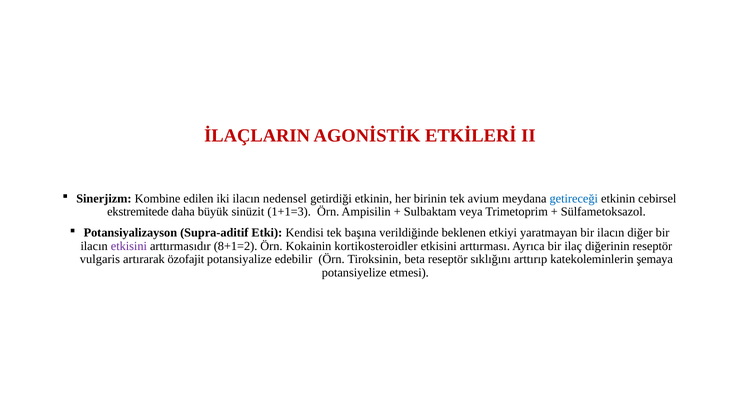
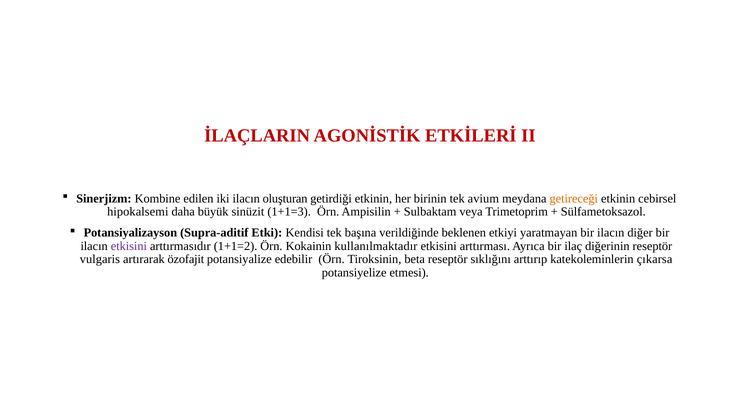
nedensel: nedensel -> oluşturan
getireceği colour: blue -> orange
ekstremitede: ekstremitede -> hipokalsemi
8+1=2: 8+1=2 -> 1+1=2
kortikosteroidler: kortikosteroidler -> kullanılmaktadır
şemaya: şemaya -> çıkarsa
